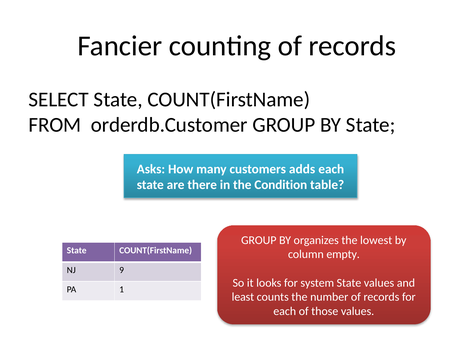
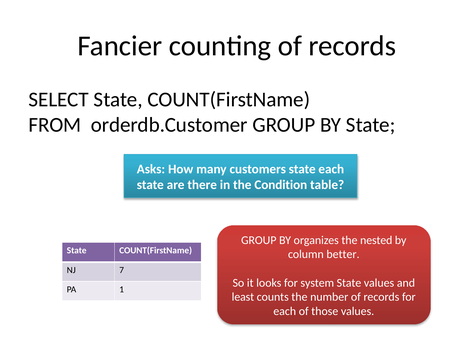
customers adds: adds -> state
lowest: lowest -> nested
empty: empty -> better
9: 9 -> 7
